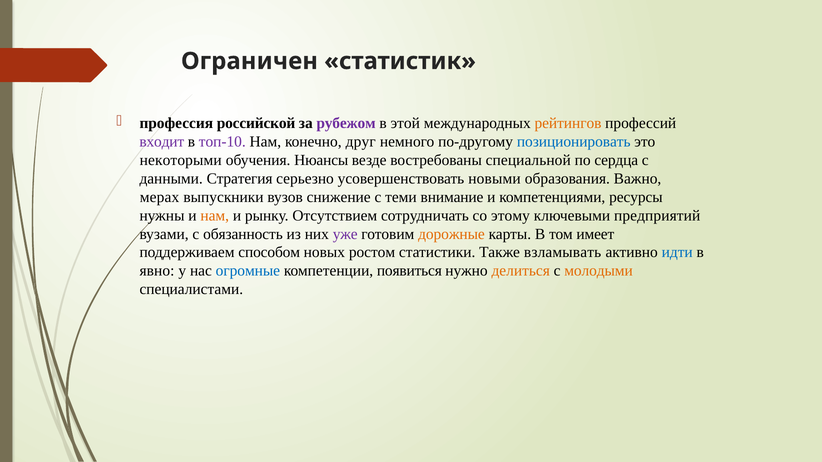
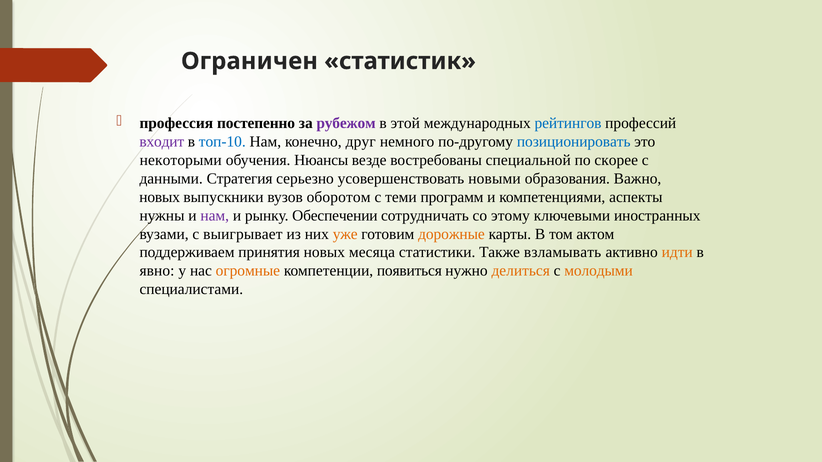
российской: российской -> постепенно
рейтингов colour: orange -> blue
топ-10 colour: purple -> blue
сердца: сердца -> скорее
мерах at (160, 197): мерах -> новых
снижение: снижение -> оборотом
внимание: внимание -> программ
ресурсы: ресурсы -> аспекты
нам at (215, 216) colour: orange -> purple
Отсутствием: Отсутствием -> Обеспечении
предприятий: предприятий -> иностранных
обязанность: обязанность -> выигрывает
уже colour: purple -> orange
имеет: имеет -> актом
способом: способом -> принятия
ростом: ростом -> месяца
идти colour: blue -> orange
огромные colour: blue -> orange
